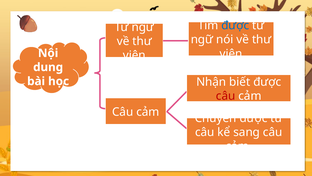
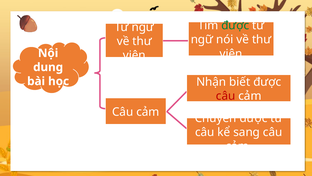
được at (235, 25) colour: blue -> green
